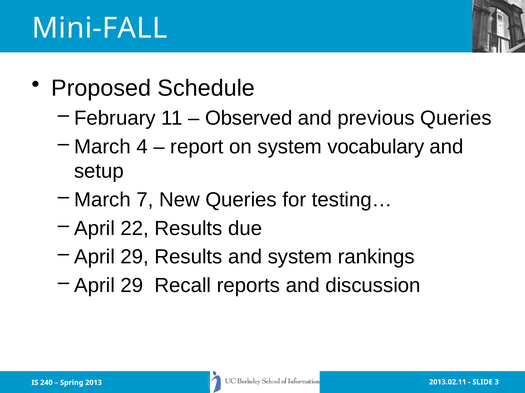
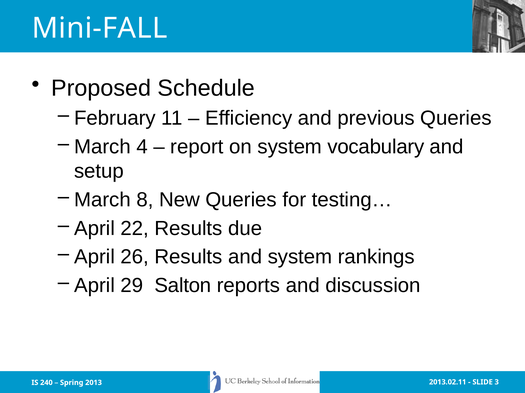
Observed: Observed -> Efficiency
7: 7 -> 8
29 at (135, 257): 29 -> 26
Recall: Recall -> Salton
